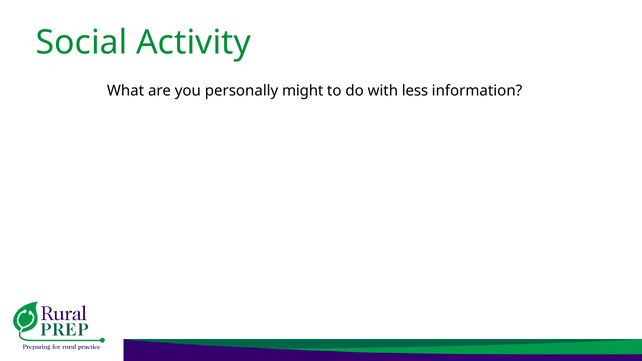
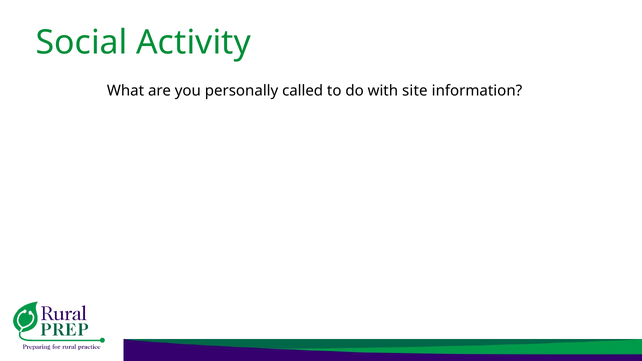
might: might -> called
less: less -> site
